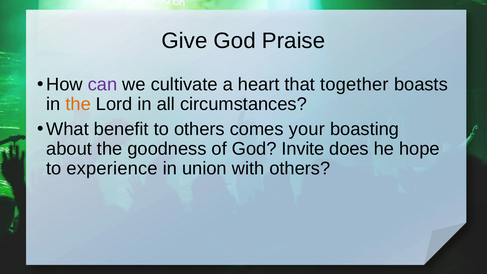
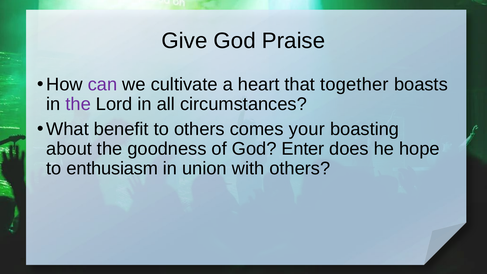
the at (78, 104) colour: orange -> purple
Invite: Invite -> Enter
experience: experience -> enthusiasm
